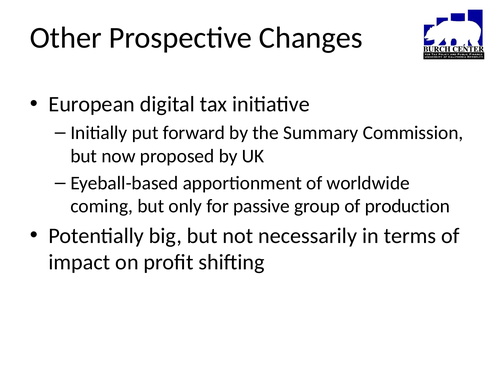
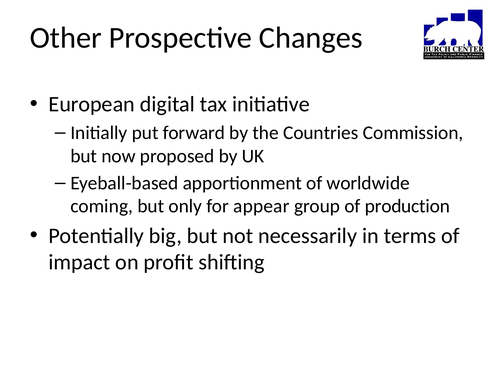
Summary: Summary -> Countries
passive: passive -> appear
